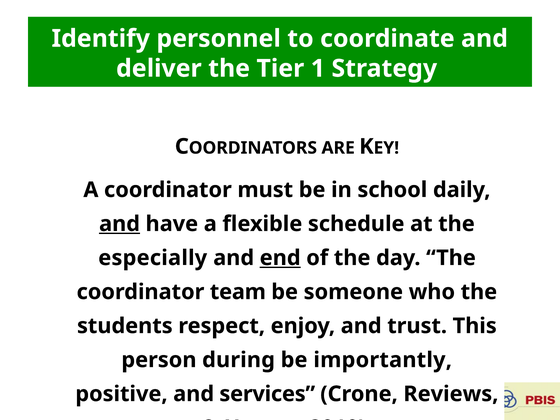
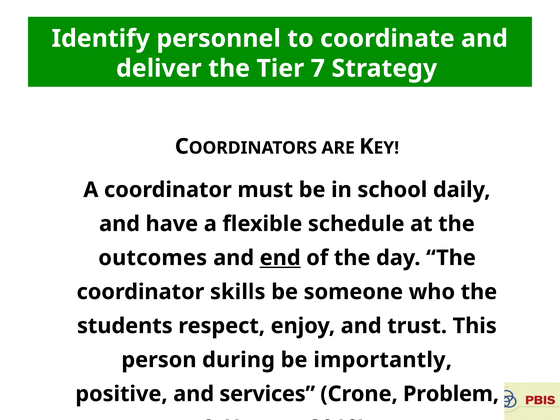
1: 1 -> 7
and at (120, 224) underline: present -> none
especially: especially -> outcomes
team: team -> skills
Reviews: Reviews -> Problem
